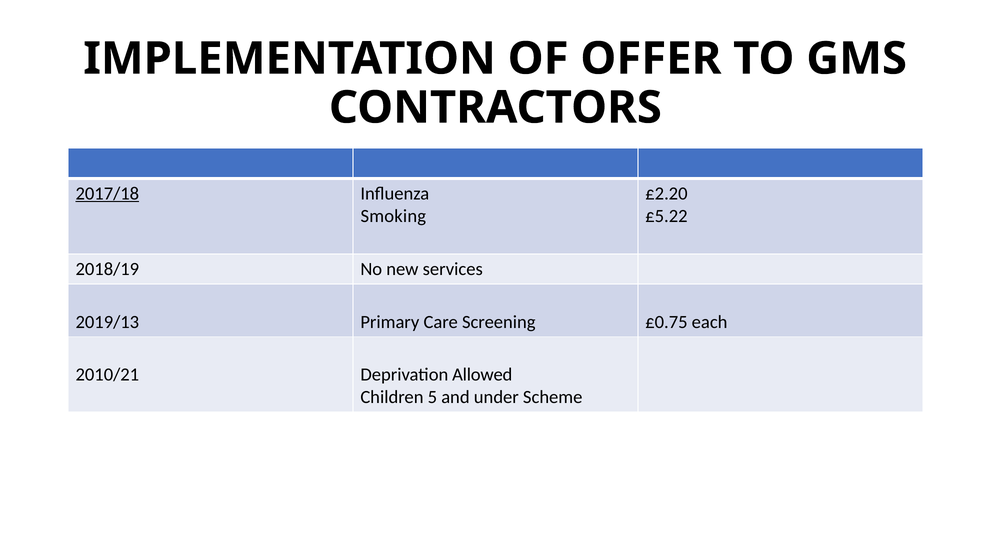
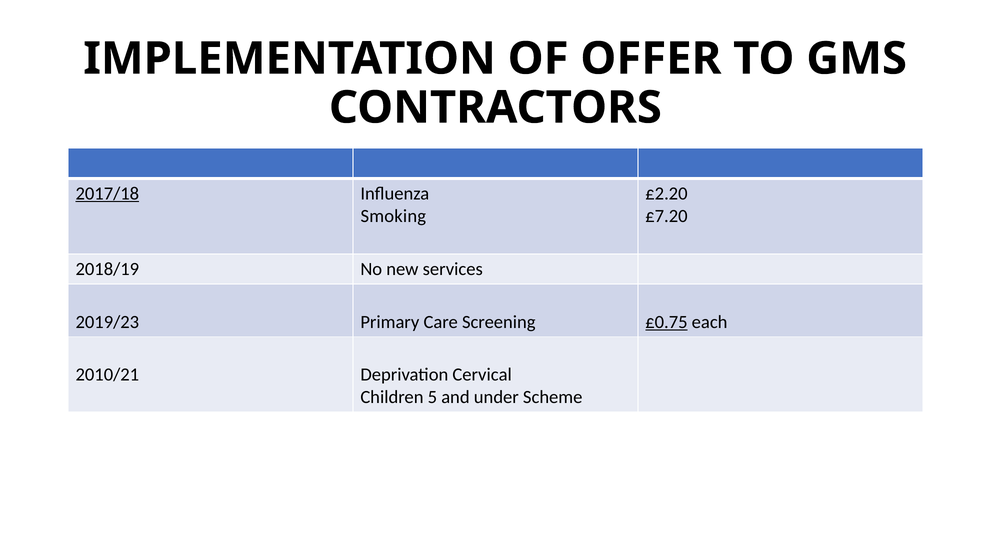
£5.22: £5.22 -> £7.20
2019/13: 2019/13 -> 2019/23
£0.75 underline: none -> present
Allowed: Allowed -> Cervical
